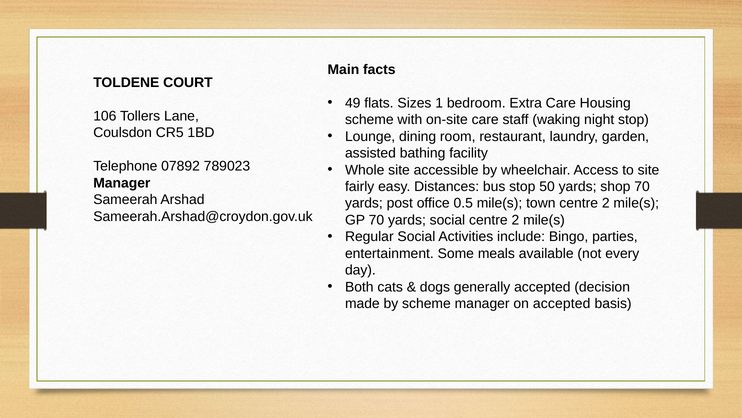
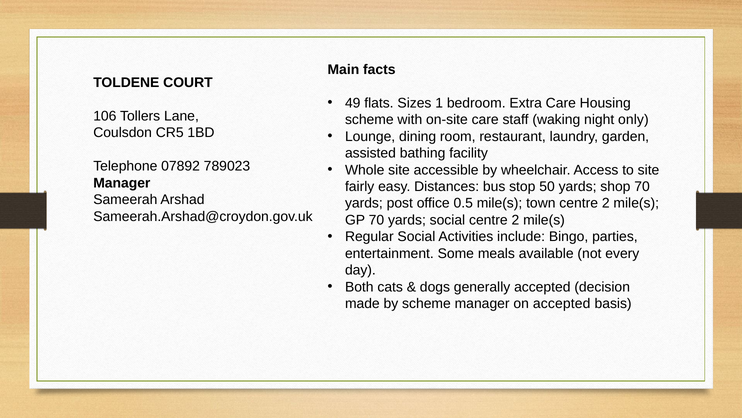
night stop: stop -> only
